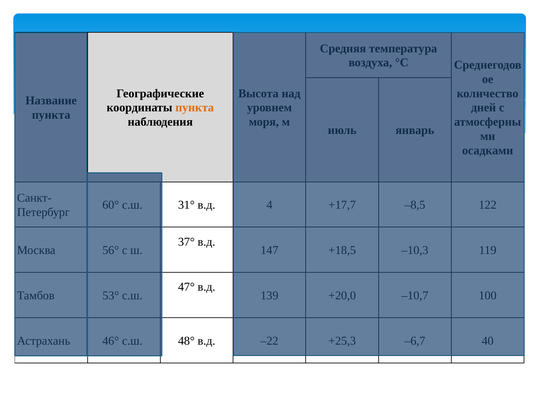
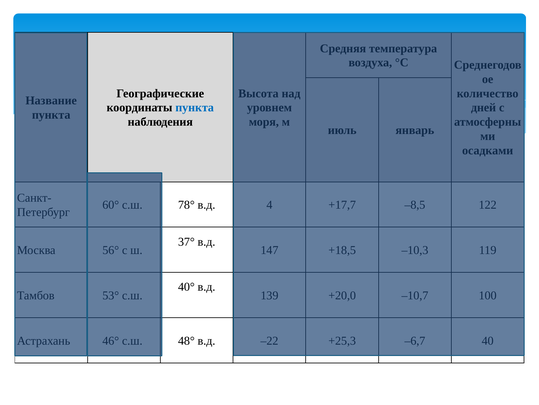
пункта at (195, 107) colour: orange -> blue
31°: 31° -> 78°
47°: 47° -> 40°
